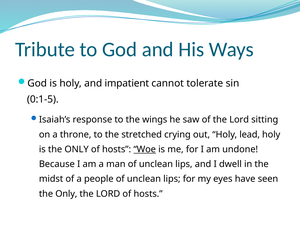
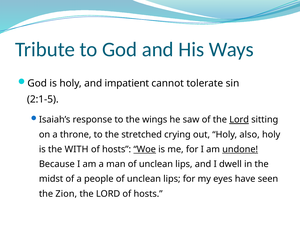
0:1-5: 0:1-5 -> 2:1-5
Lord at (239, 120) underline: none -> present
lead: lead -> also
is the ONLY: ONLY -> WITH
undone underline: none -> present
Only at (66, 194): Only -> Zion
